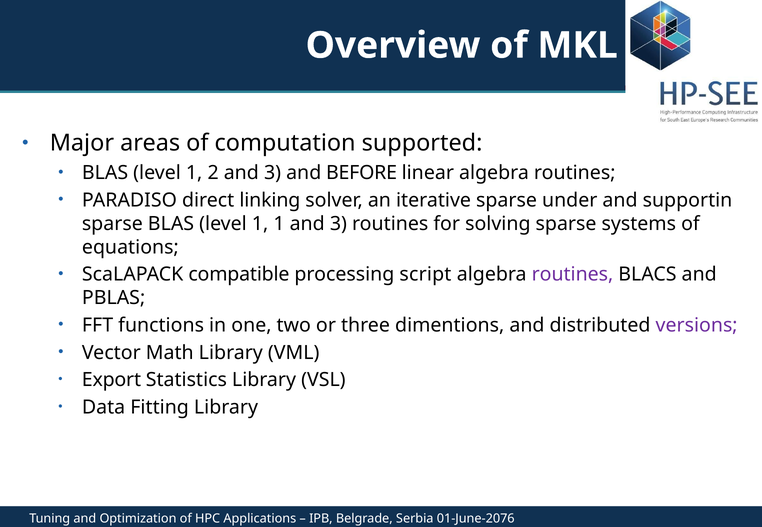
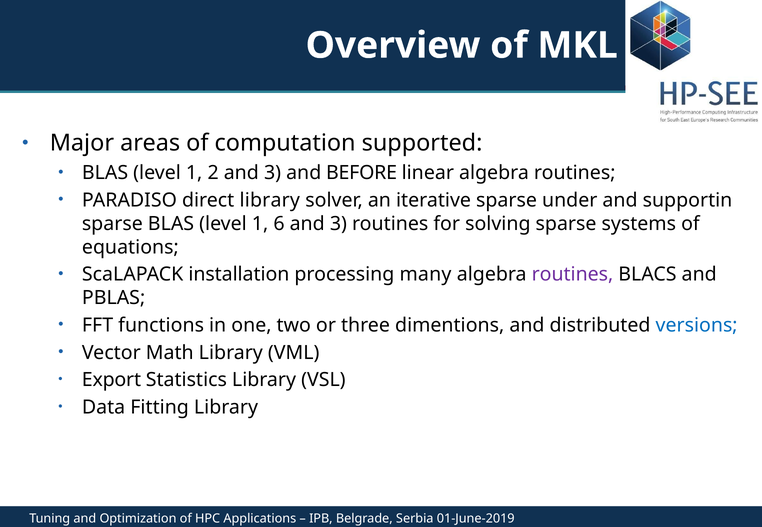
direct linking: linking -> library
1 1: 1 -> 6
compatible: compatible -> installation
script: script -> many
versions colour: purple -> blue
01-June-2076: 01-June-2076 -> 01-June-2019
